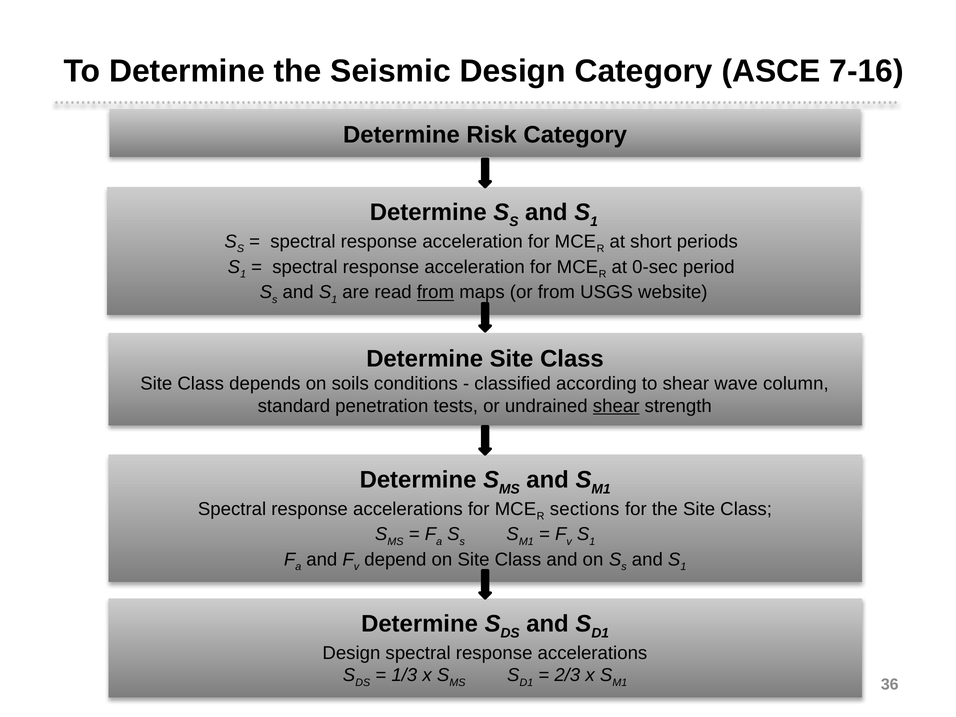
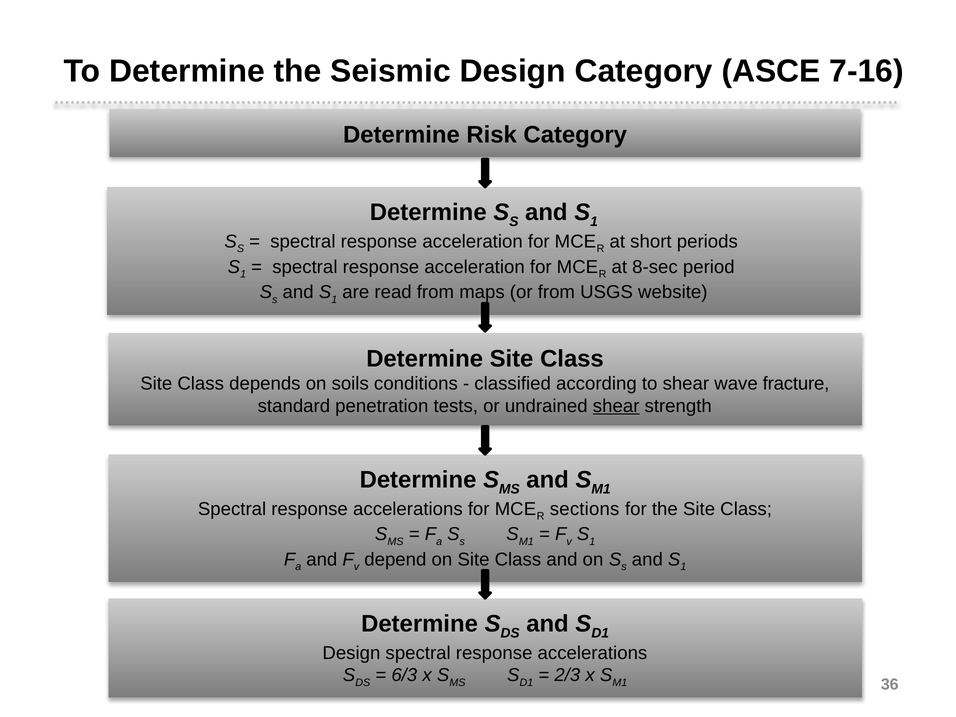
0-sec: 0-sec -> 8-sec
from at (435, 292) underline: present -> none
column: column -> fracture
1/3: 1/3 -> 6/3
